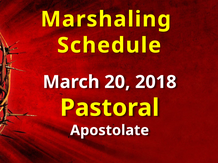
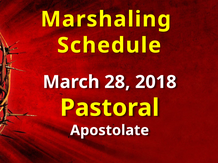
20: 20 -> 28
